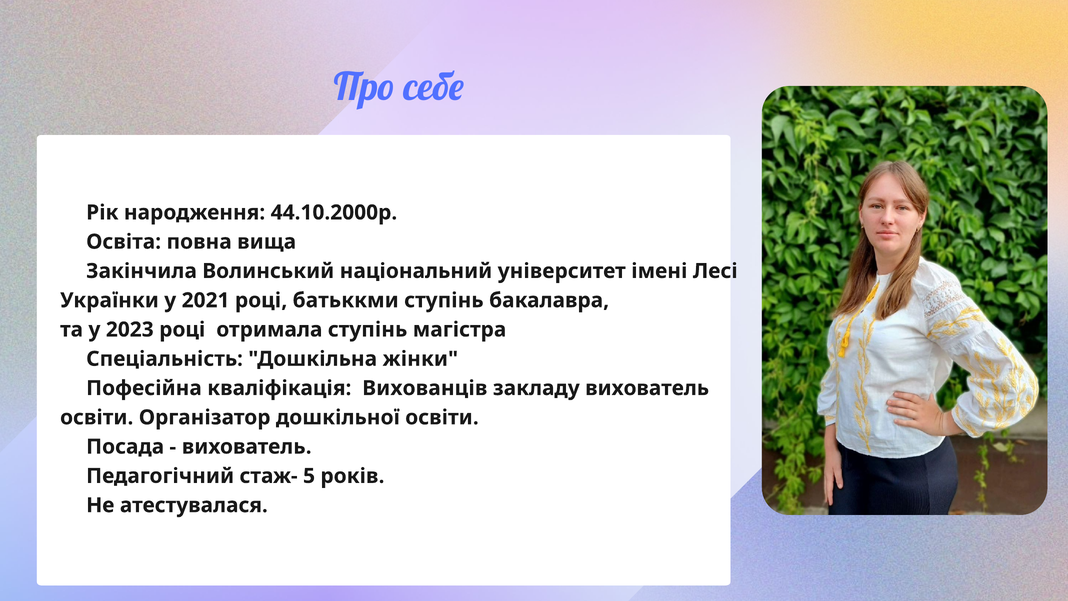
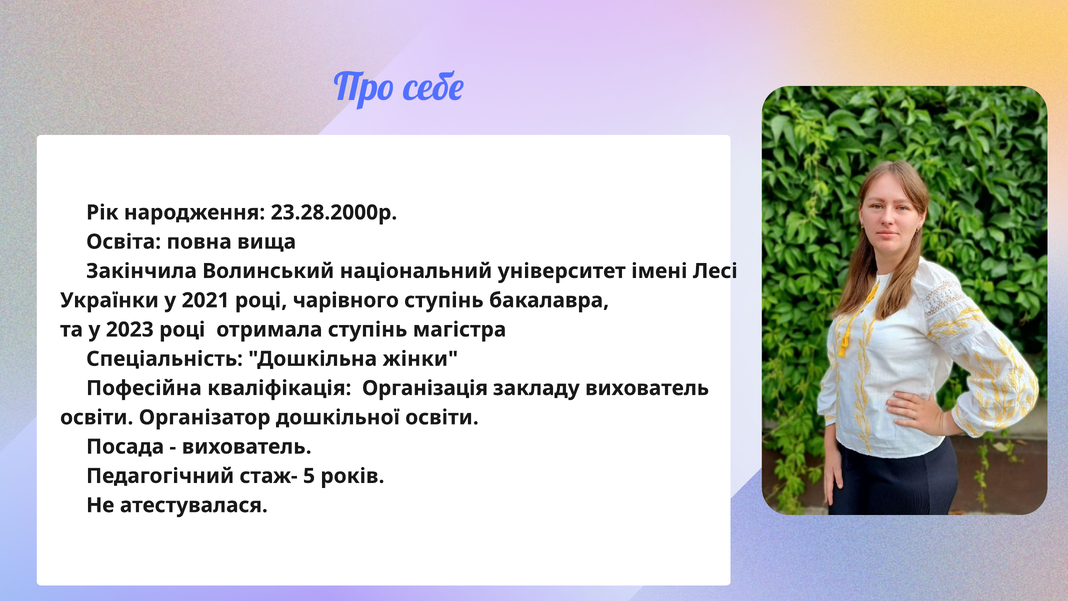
44.10.2000р: 44.10.2000р -> 23.28.2000р
батьккми: батьккми -> чарівного
Вихованців: Вихованців -> Організація
